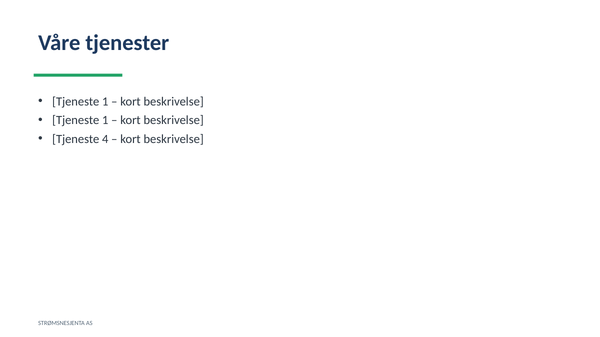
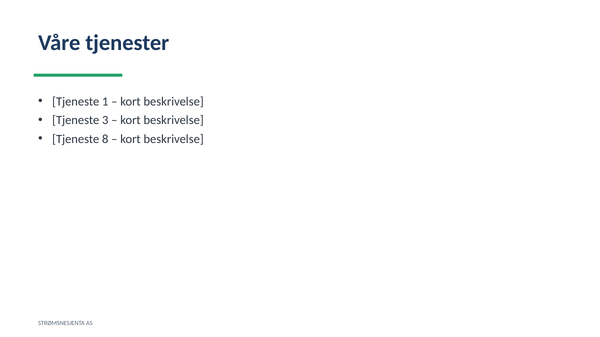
1 at (105, 120): 1 -> 3
4: 4 -> 8
